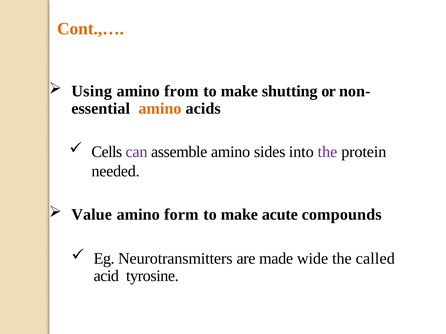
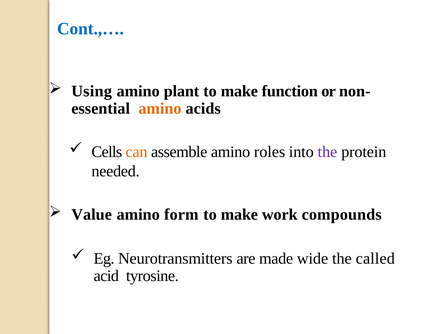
Cont.,… colour: orange -> blue
from: from -> plant
shutting: shutting -> function
can colour: purple -> orange
sides: sides -> roles
acute: acute -> work
